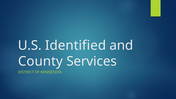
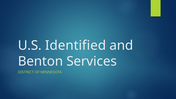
County: County -> Benton
